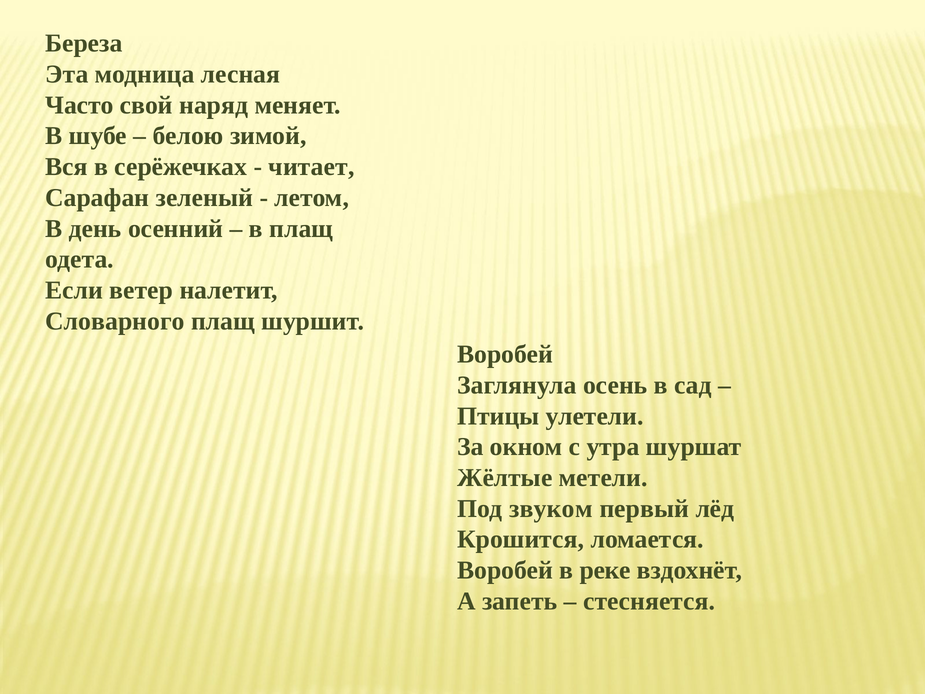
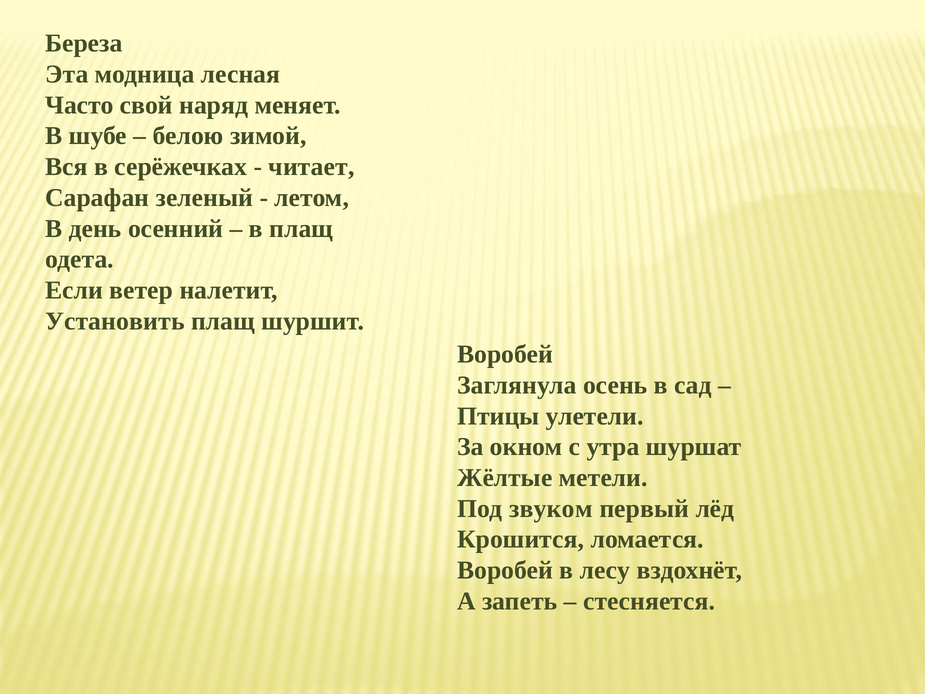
Словарного: Словарного -> Установить
реке: реке -> лесу
